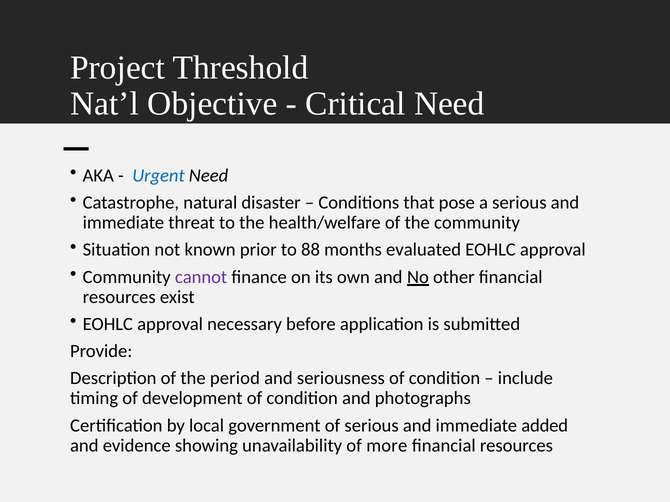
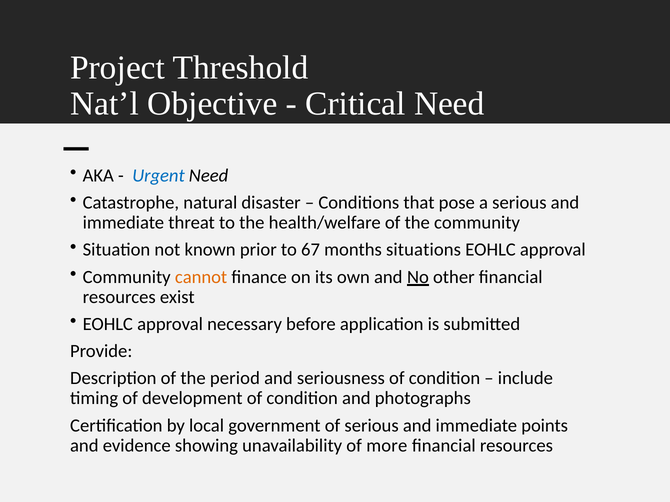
88: 88 -> 67
evaluated: evaluated -> situations
cannot colour: purple -> orange
added: added -> points
